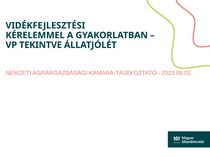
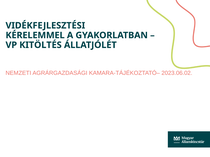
TEKINTVE: TEKINTVE -> KITÖLTÉS
